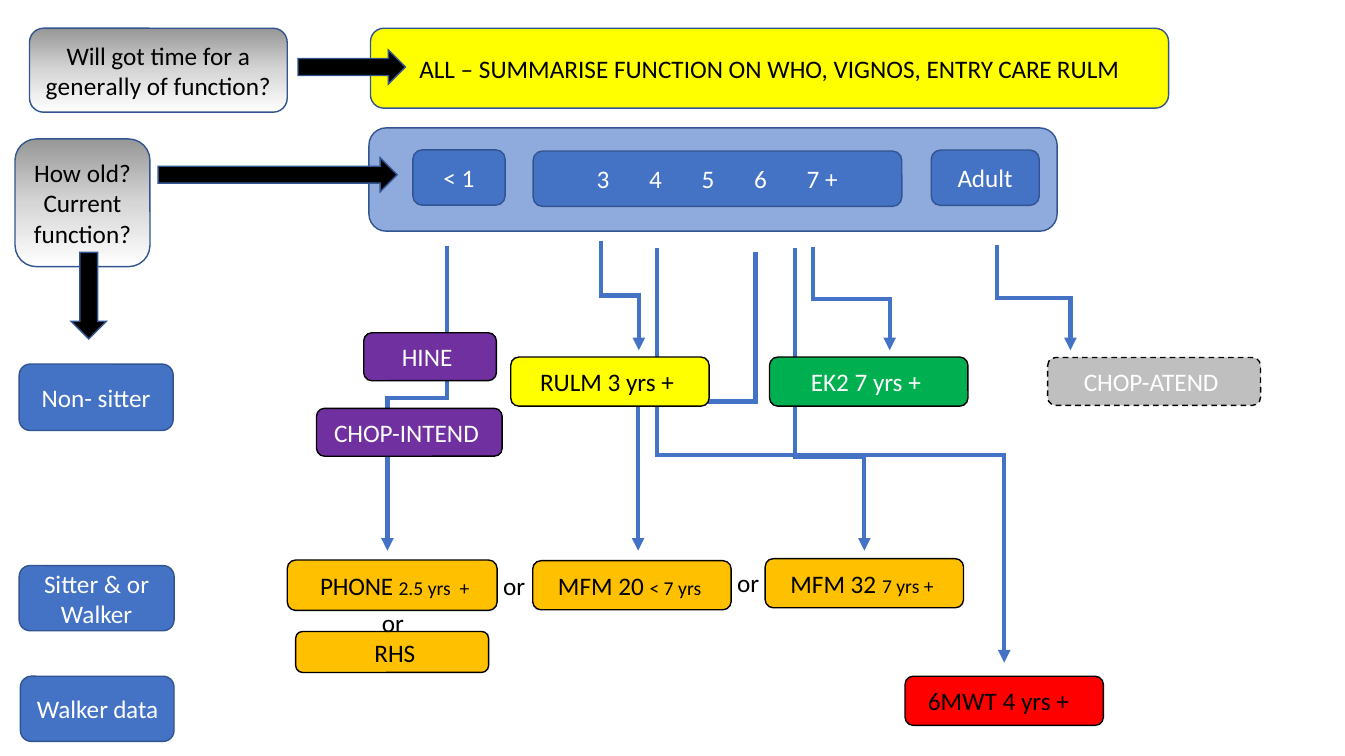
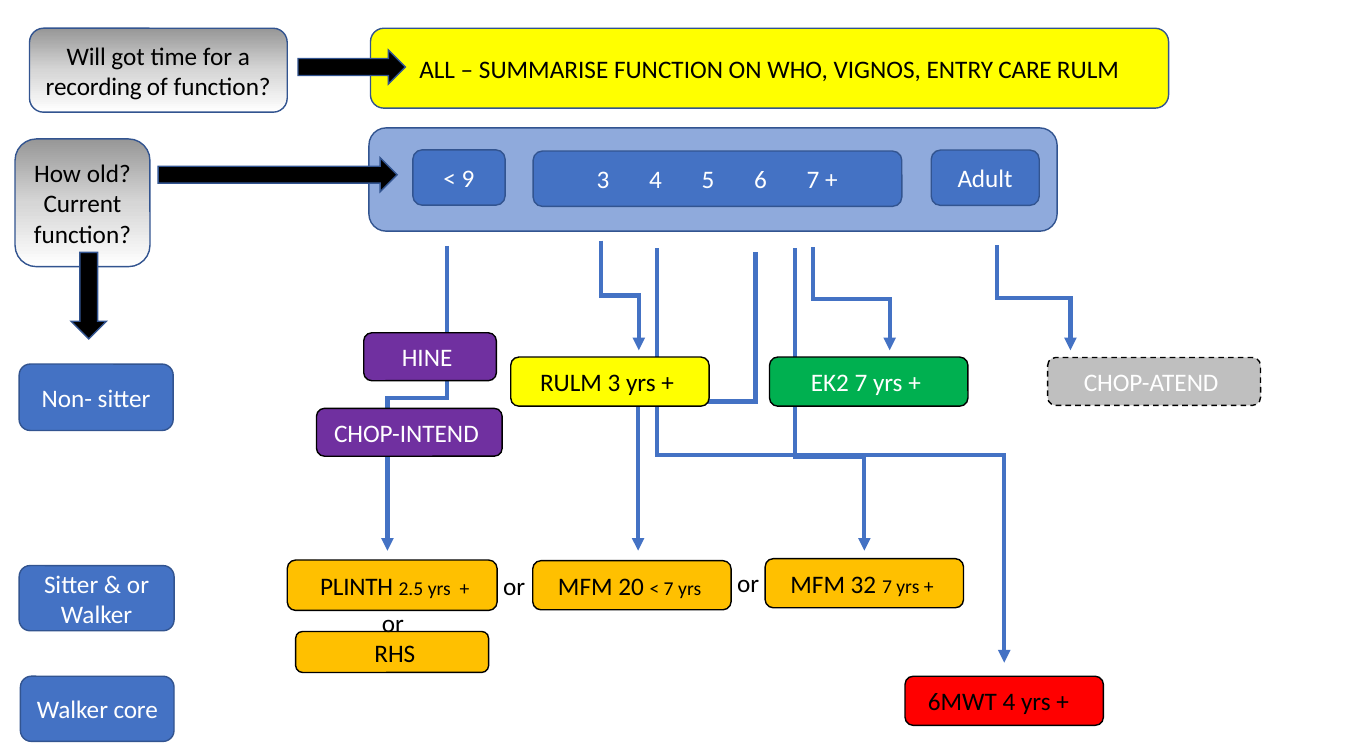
generally: generally -> recording
1: 1 -> 9
PHONE: PHONE -> PLINTH
data: data -> core
